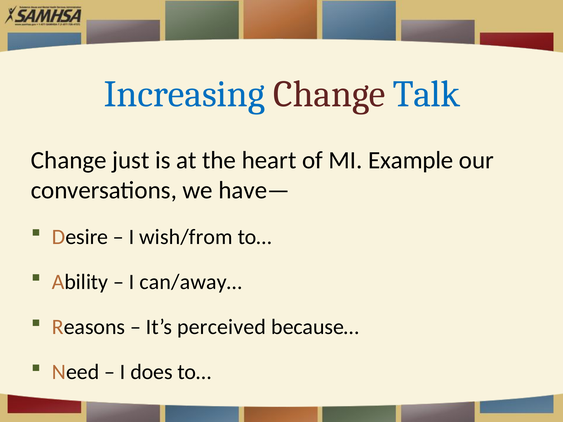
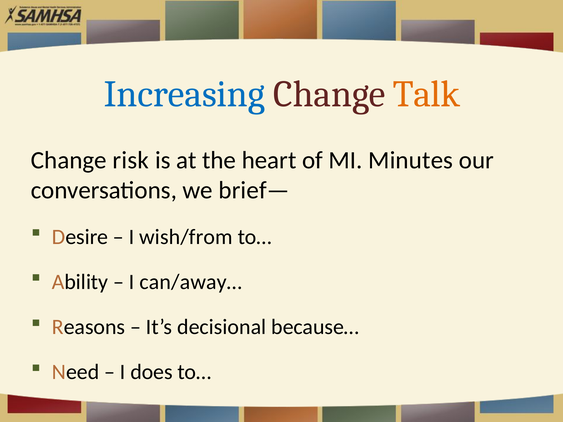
Talk colour: blue -> orange
just: just -> risk
Example: Example -> Minutes
have—: have— -> brief—
perceived: perceived -> decisional
